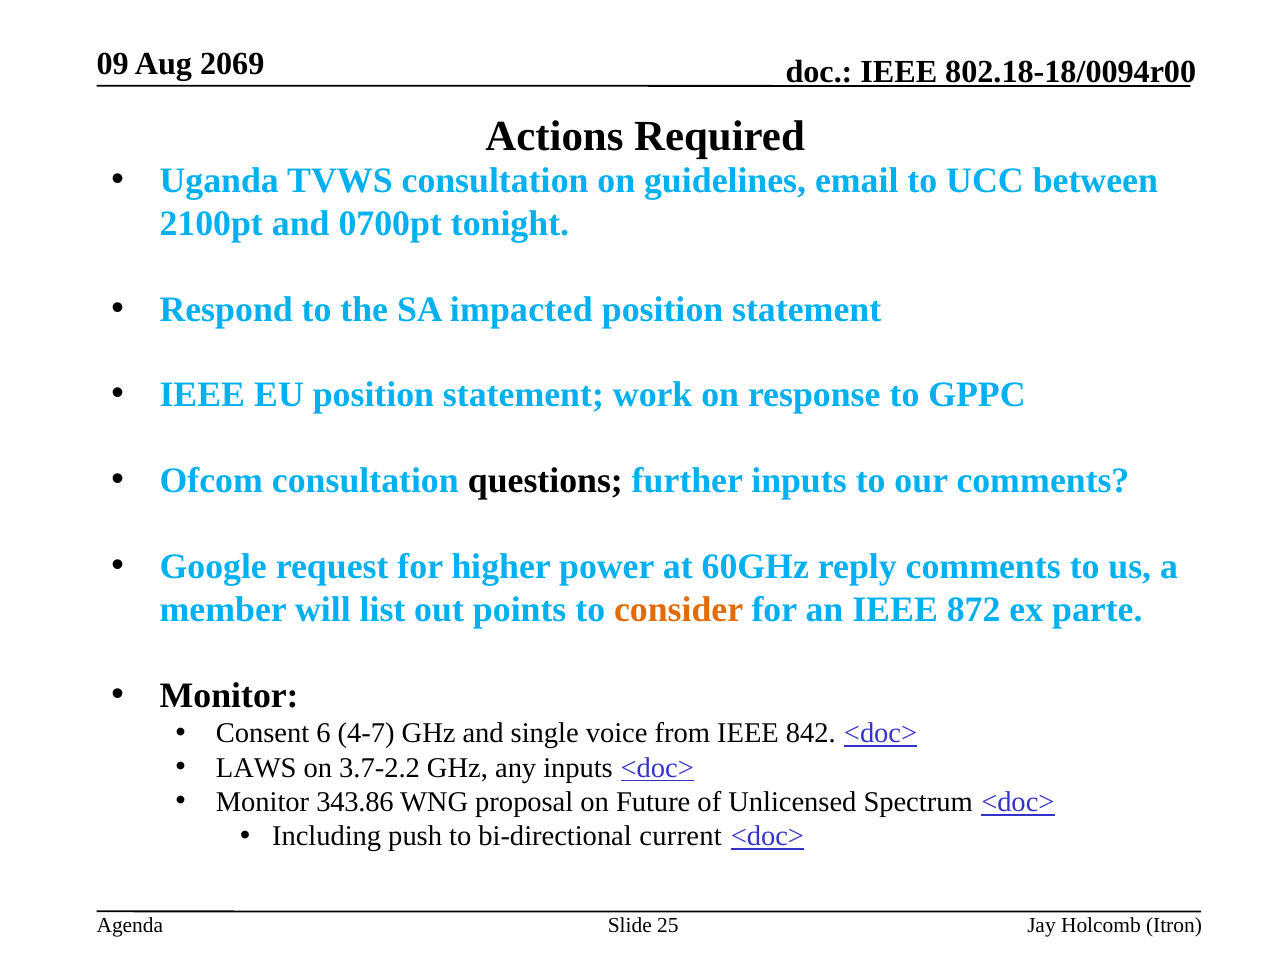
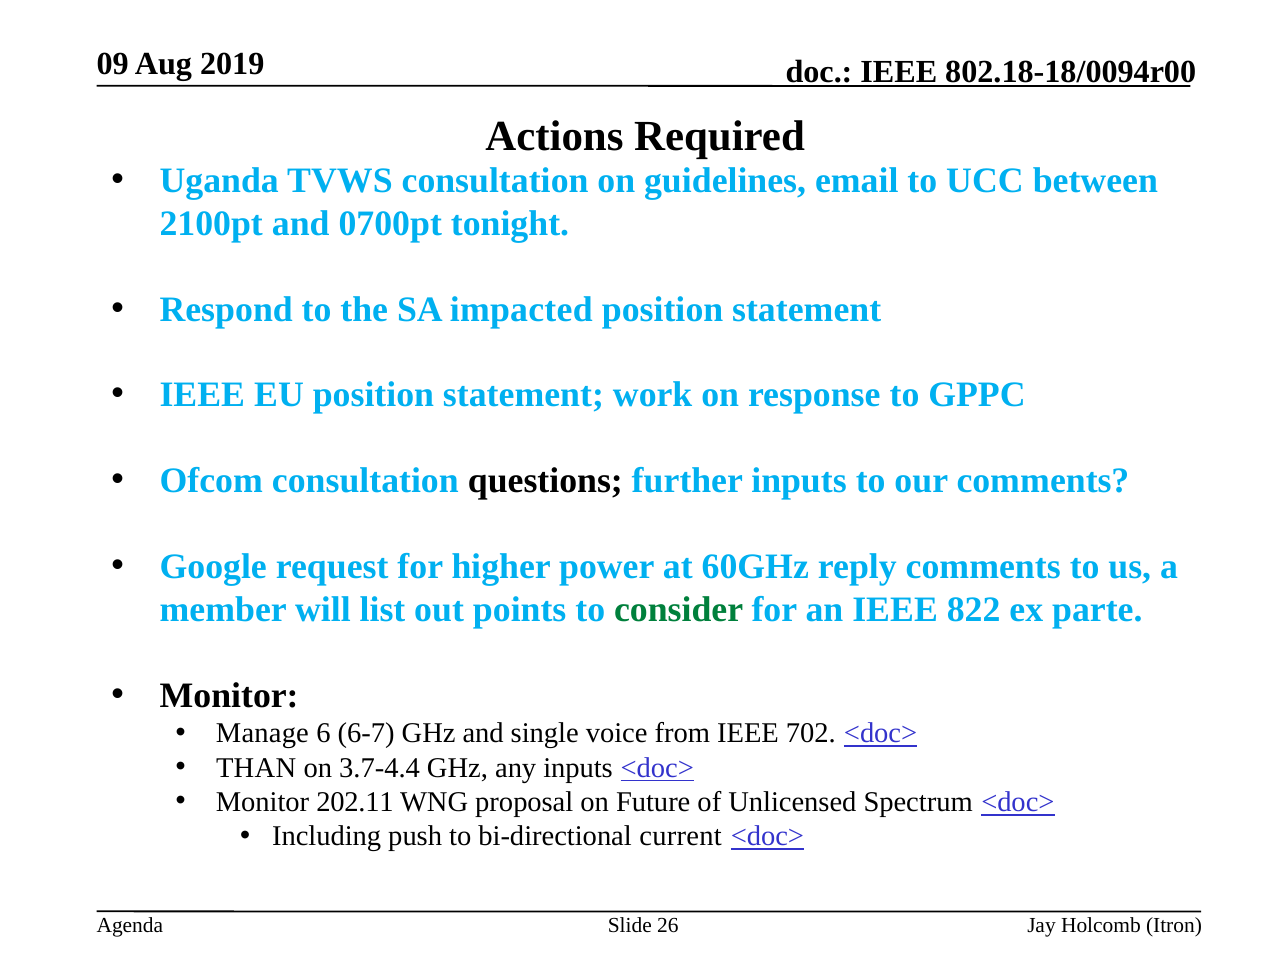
2069: 2069 -> 2019
consider colour: orange -> green
872: 872 -> 822
Consent: Consent -> Manage
4-7: 4-7 -> 6-7
842: 842 -> 702
LAWS: LAWS -> THAN
3.7-2.2: 3.7-2.2 -> 3.7-4.4
343.86: 343.86 -> 202.11
25: 25 -> 26
